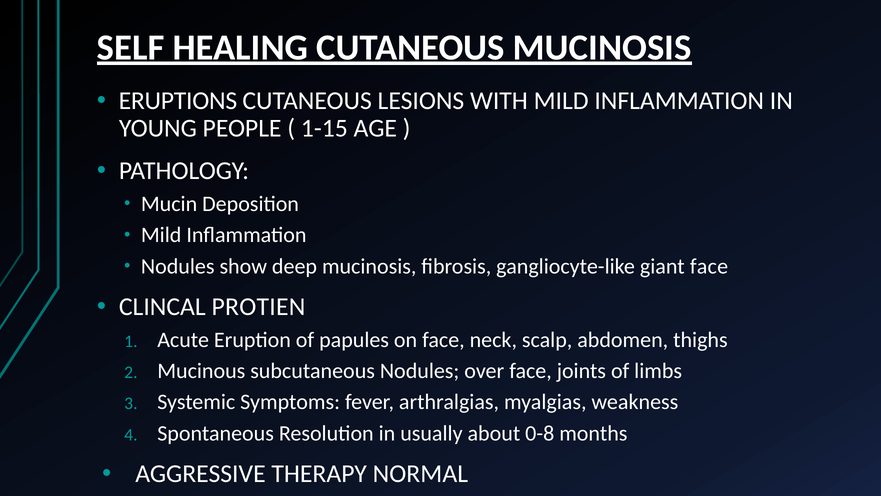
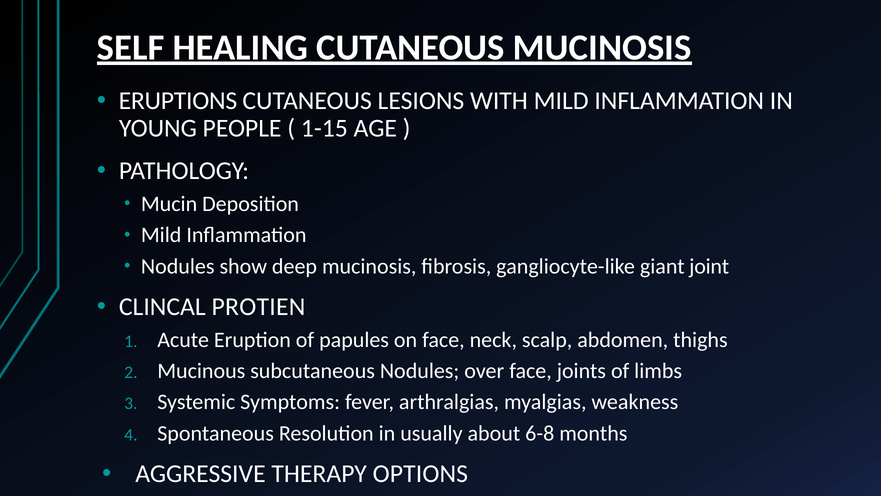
giant face: face -> joint
0-8: 0-8 -> 6-8
NORMAL: NORMAL -> OPTIONS
